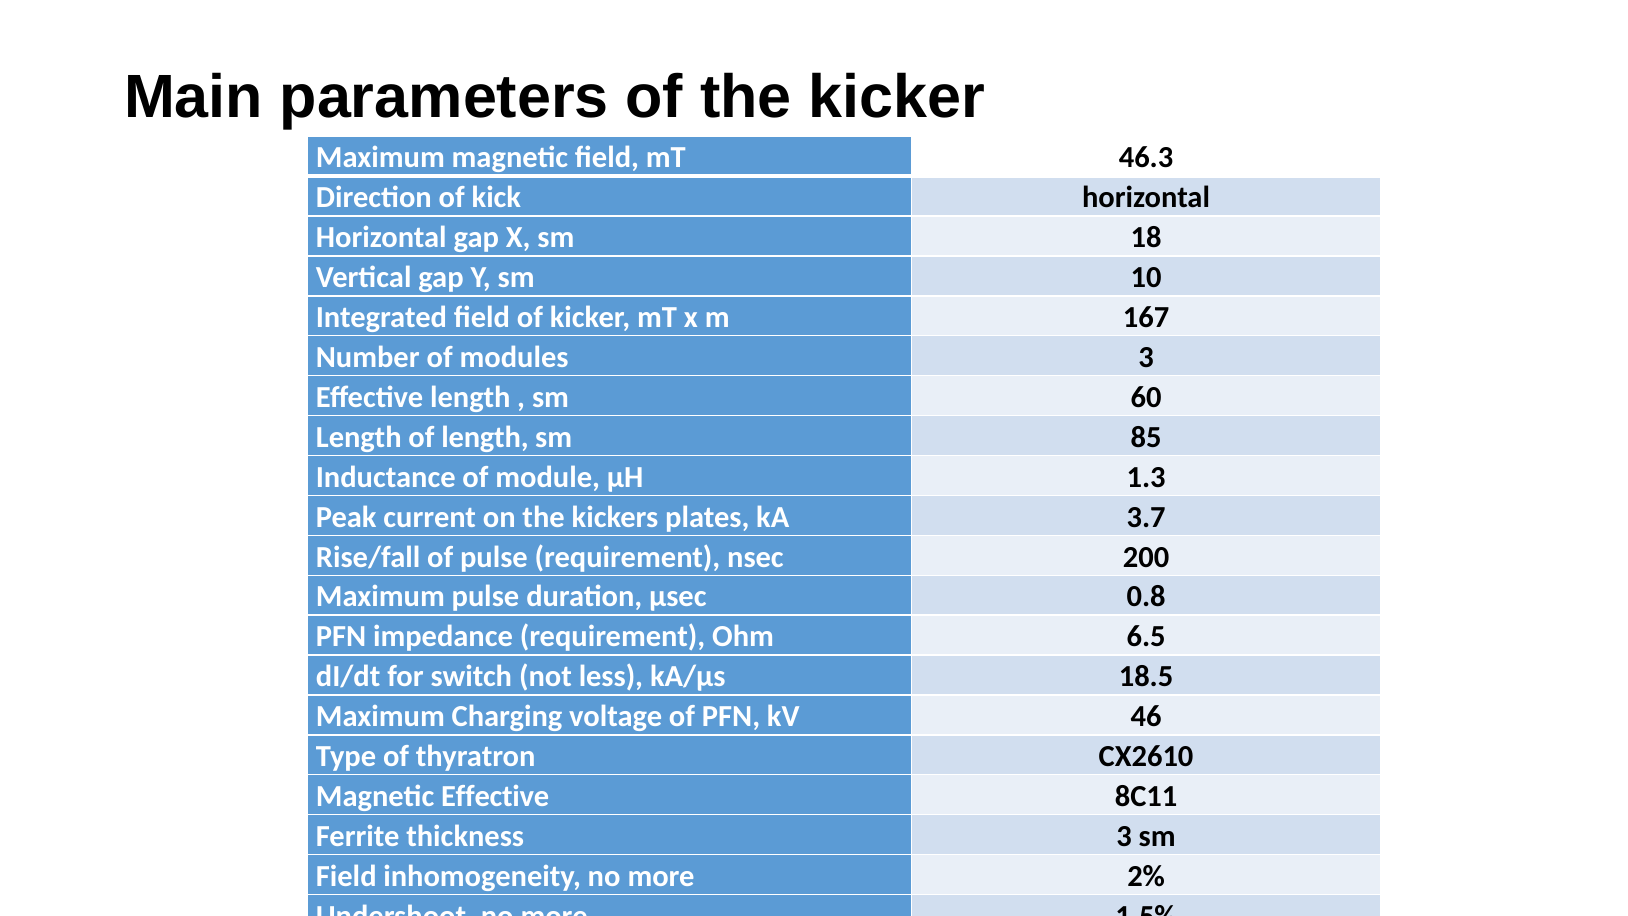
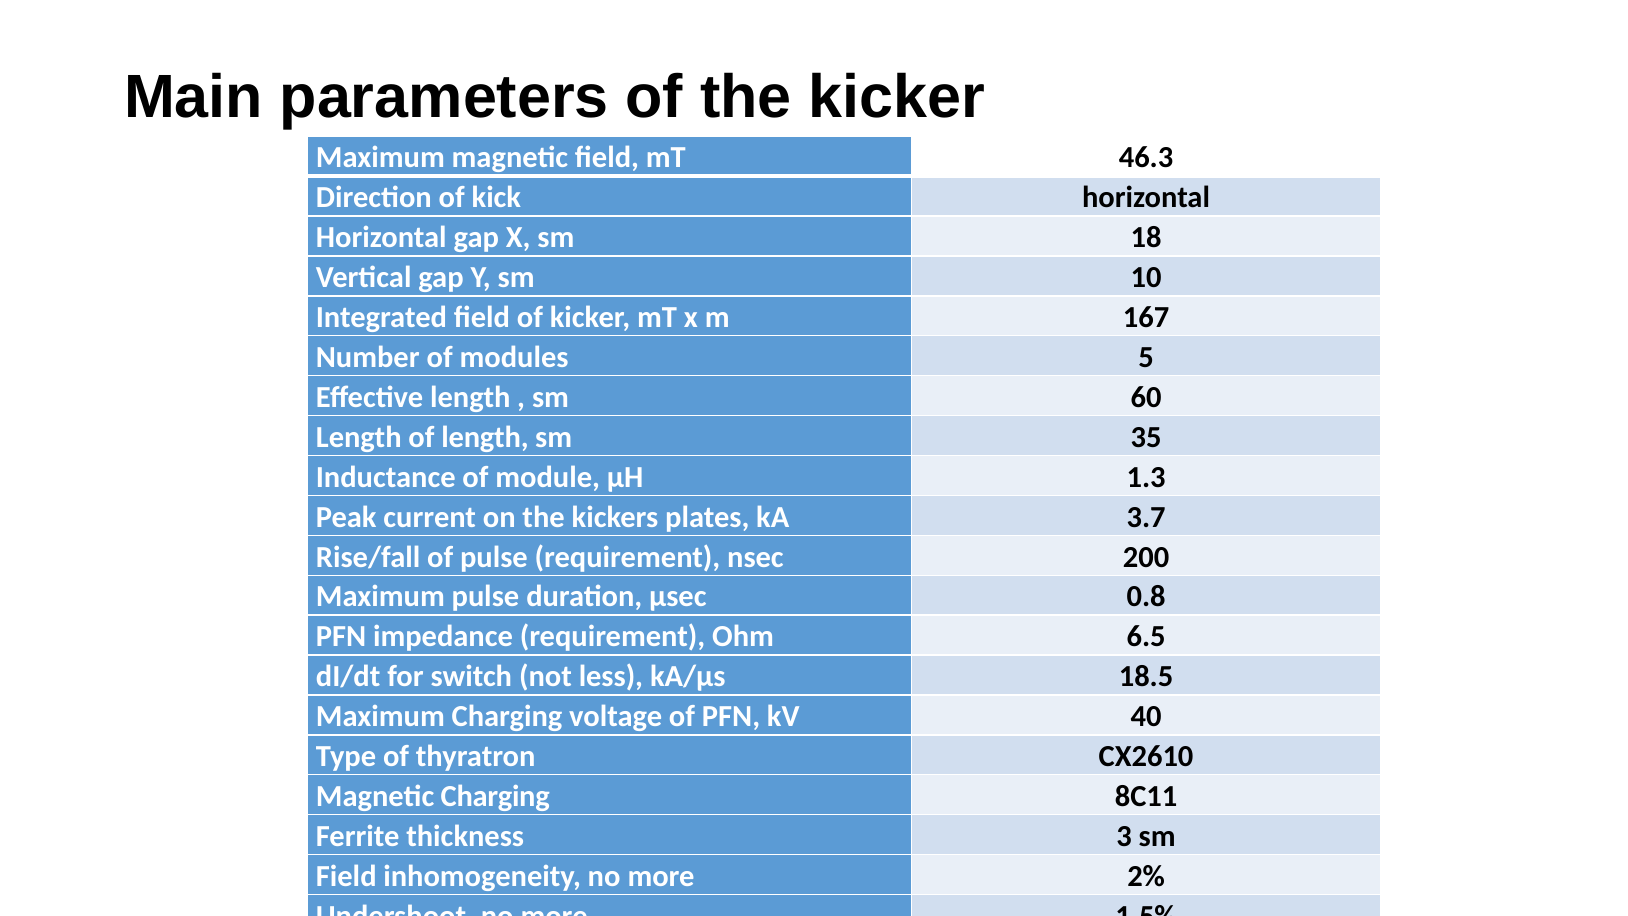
modules 3: 3 -> 5
85: 85 -> 35
46: 46 -> 40
Magnetic Effective: Effective -> Charging
